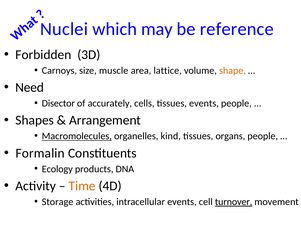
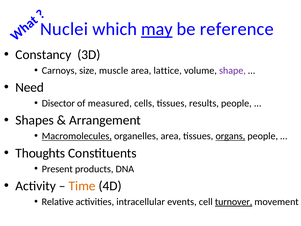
may underline: none -> present
Forbidden: Forbidden -> Constancy
shape colour: orange -> purple
accurately: accurately -> measured
tissues events: events -> results
organelles kind: kind -> area
organs underline: none -> present
Formalin: Formalin -> Thoughts
Ecology: Ecology -> Present
Storage: Storage -> Relative
